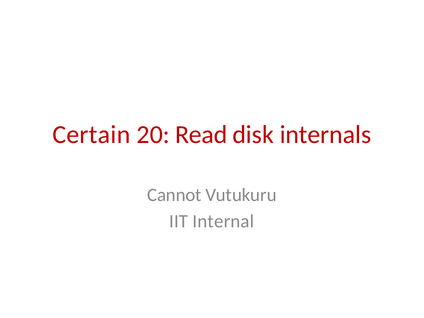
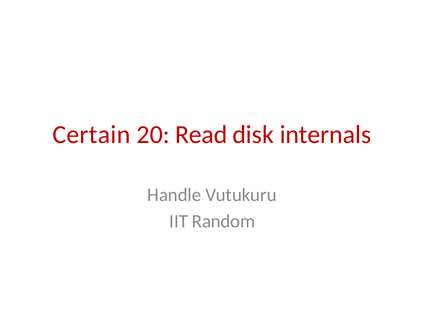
Cannot: Cannot -> Handle
Internal: Internal -> Random
